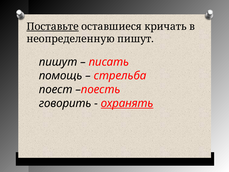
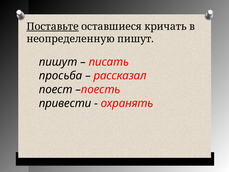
помощь: помощь -> просьба
стрельба: стрельба -> рассказал
говорить: говорить -> привести
охранять underline: present -> none
